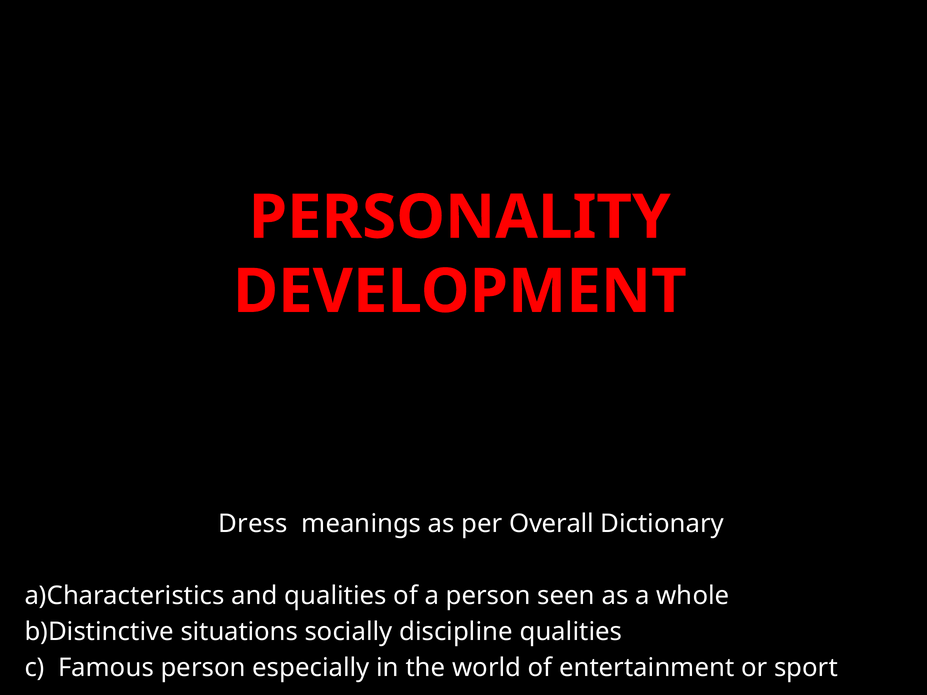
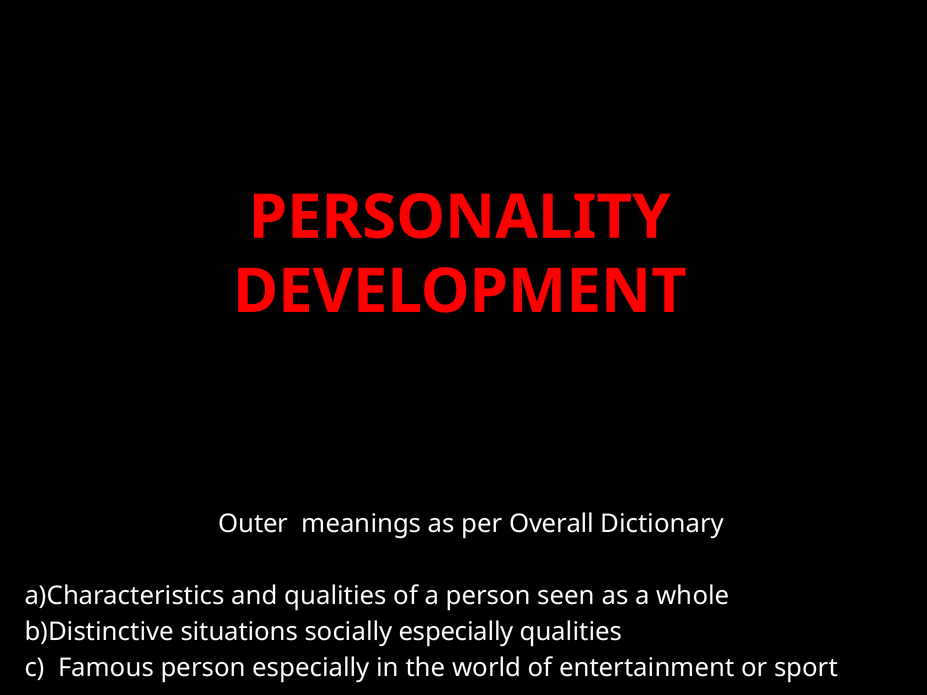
Dress: Dress -> Outer
socially discipline: discipline -> especially
